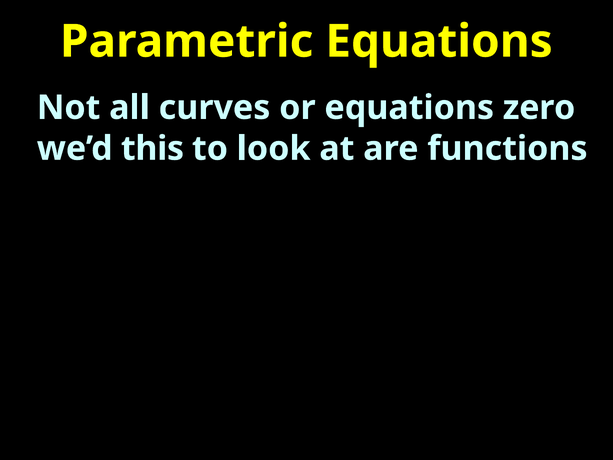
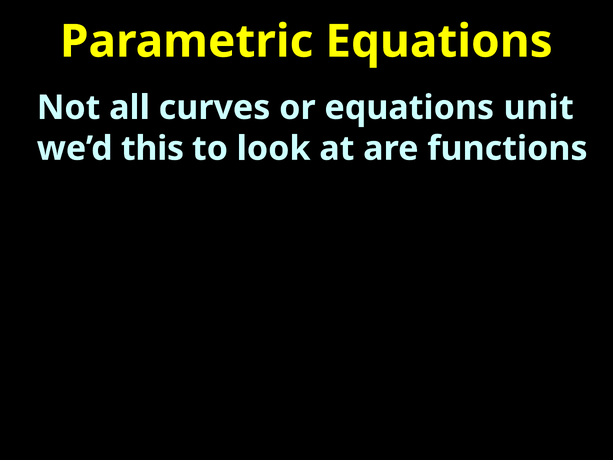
zero: zero -> unit
